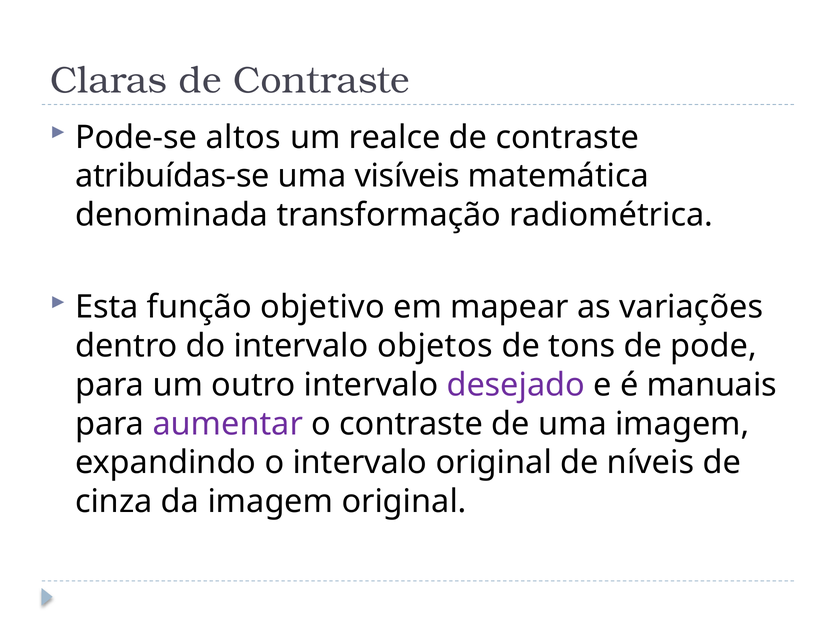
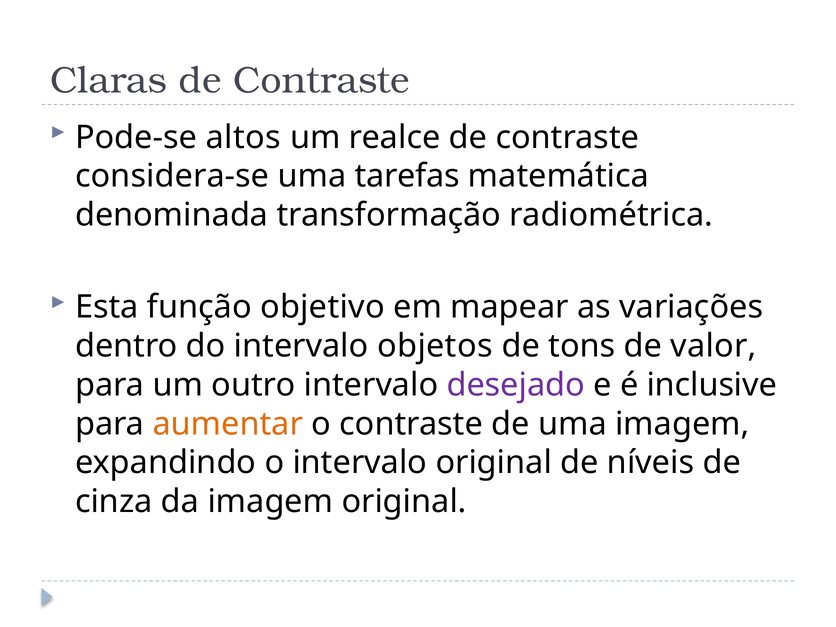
atribuídas-se: atribuídas-se -> considera-se
visíveis: visíveis -> tarefas
pode: pode -> valor
manuais: manuais -> inclusive
aumentar colour: purple -> orange
